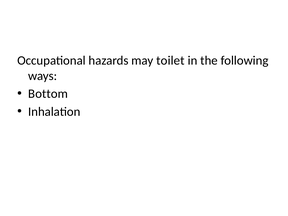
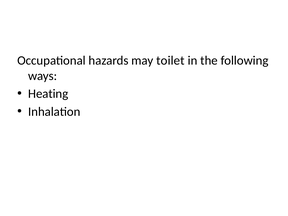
Bottom: Bottom -> Heating
